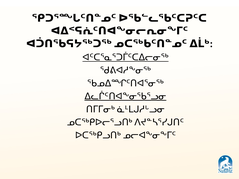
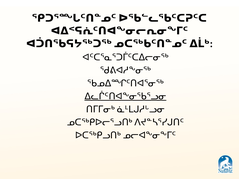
ᐊᑦᑕᕐᓇᕐᑐᒦᑦᑕᐃᓕᓂᖅ underline: present -> none
